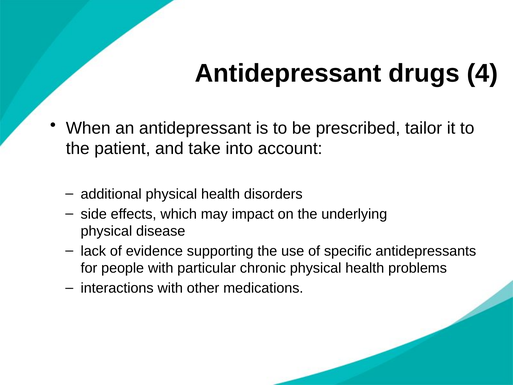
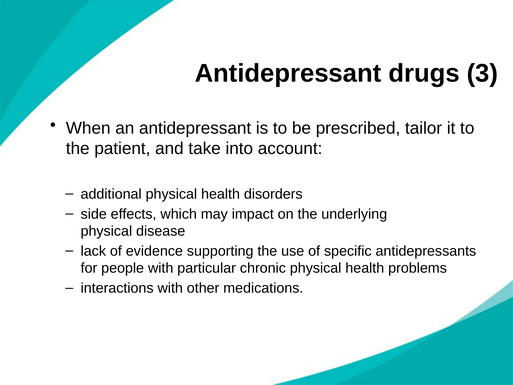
4: 4 -> 3
